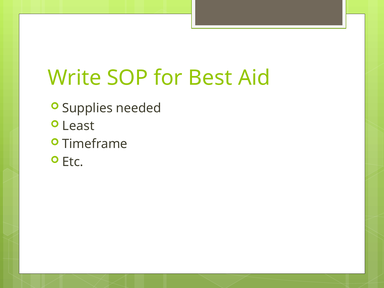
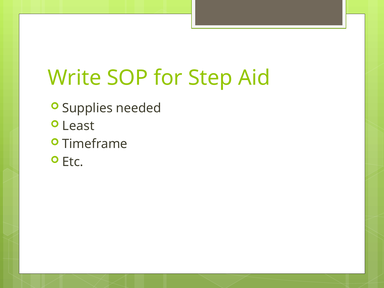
Best: Best -> Step
